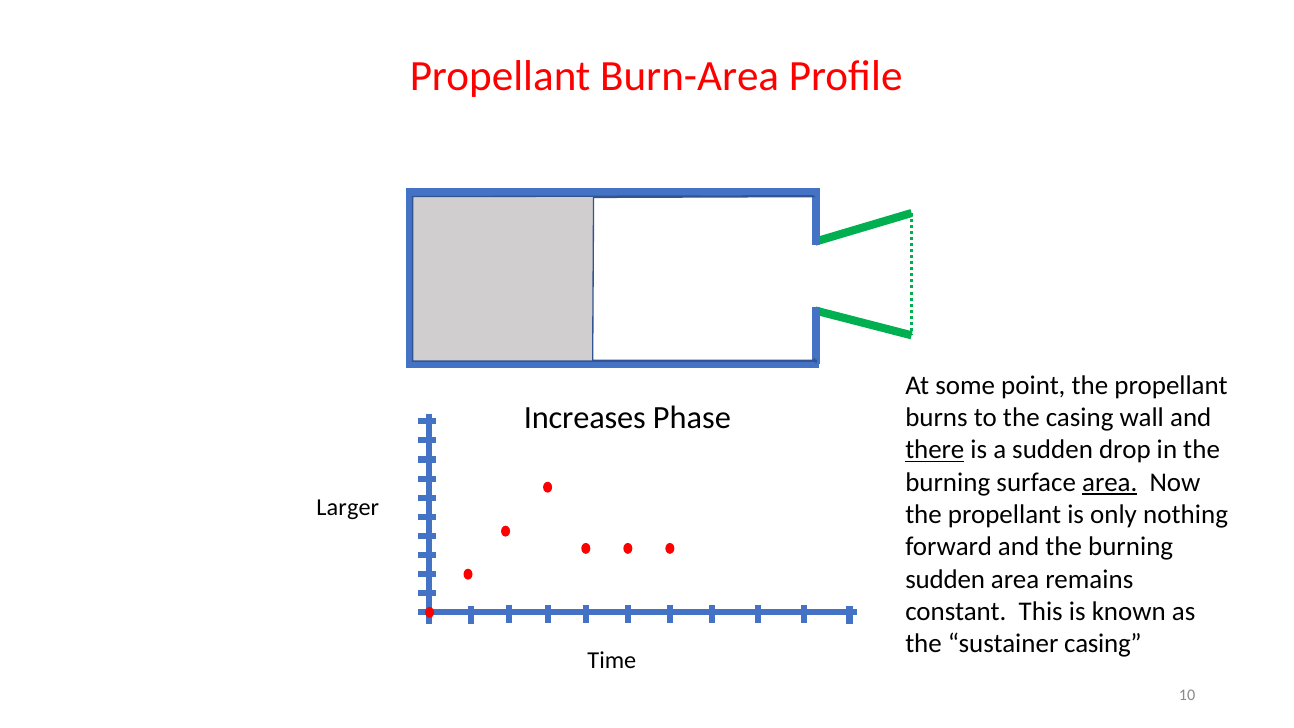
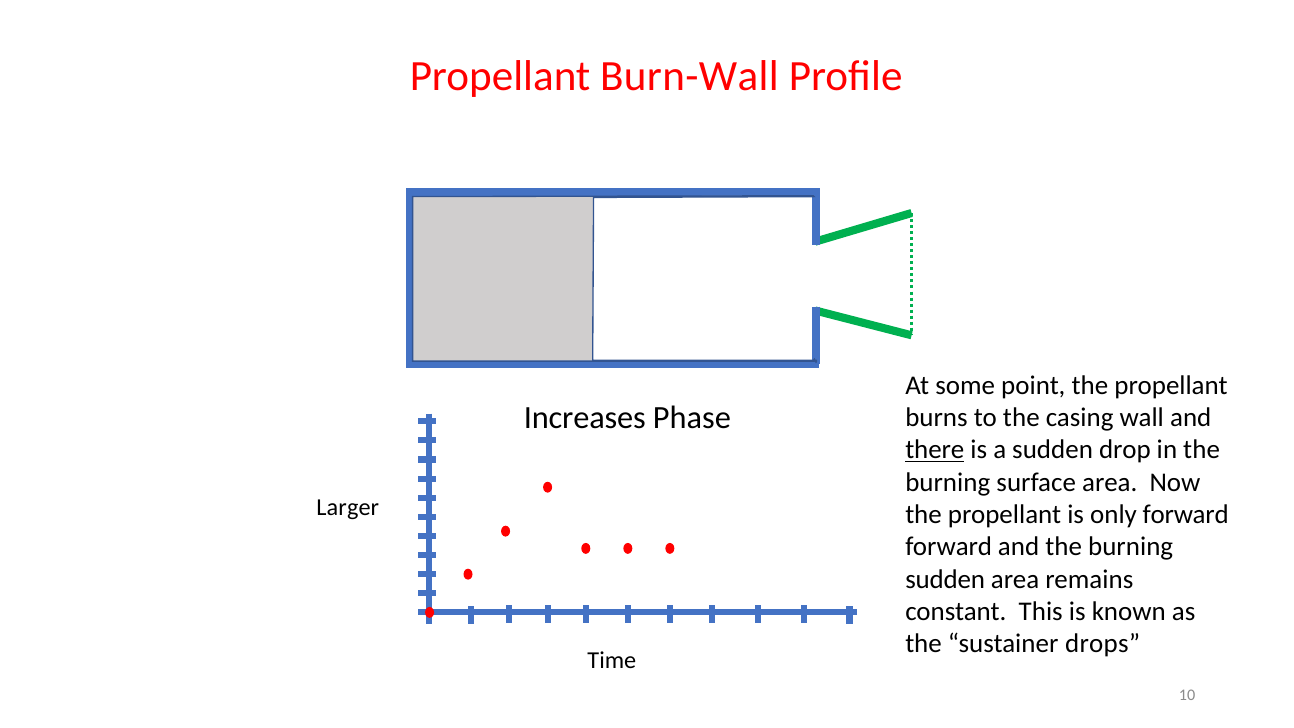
Burn-Area: Burn-Area -> Burn-Wall
area at (1110, 482) underline: present -> none
only nothing: nothing -> forward
sustainer casing: casing -> drops
